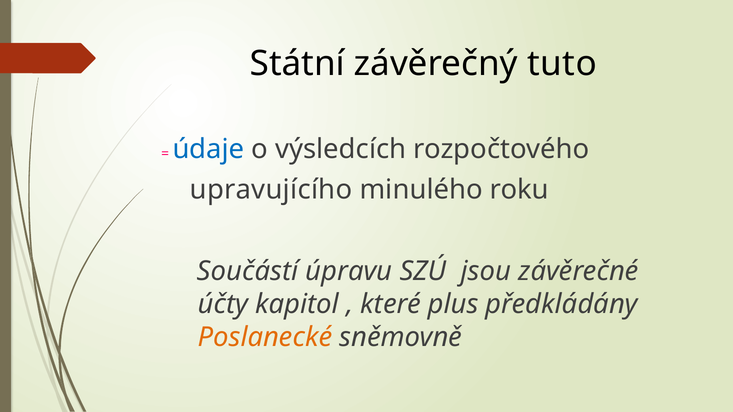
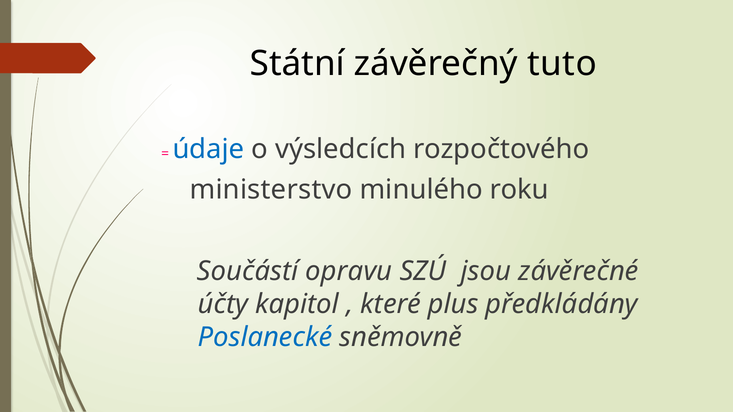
upravujícího: upravujícího -> ministerstvo
úpravu: úpravu -> opravu
Poslanecké colour: orange -> blue
